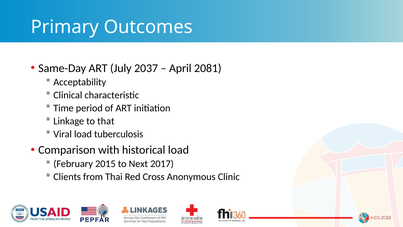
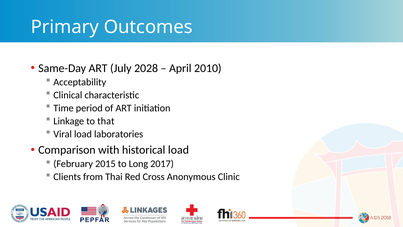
2037: 2037 -> 2028
2081: 2081 -> 2010
tuberculosis: tuberculosis -> laboratories
Next: Next -> Long
